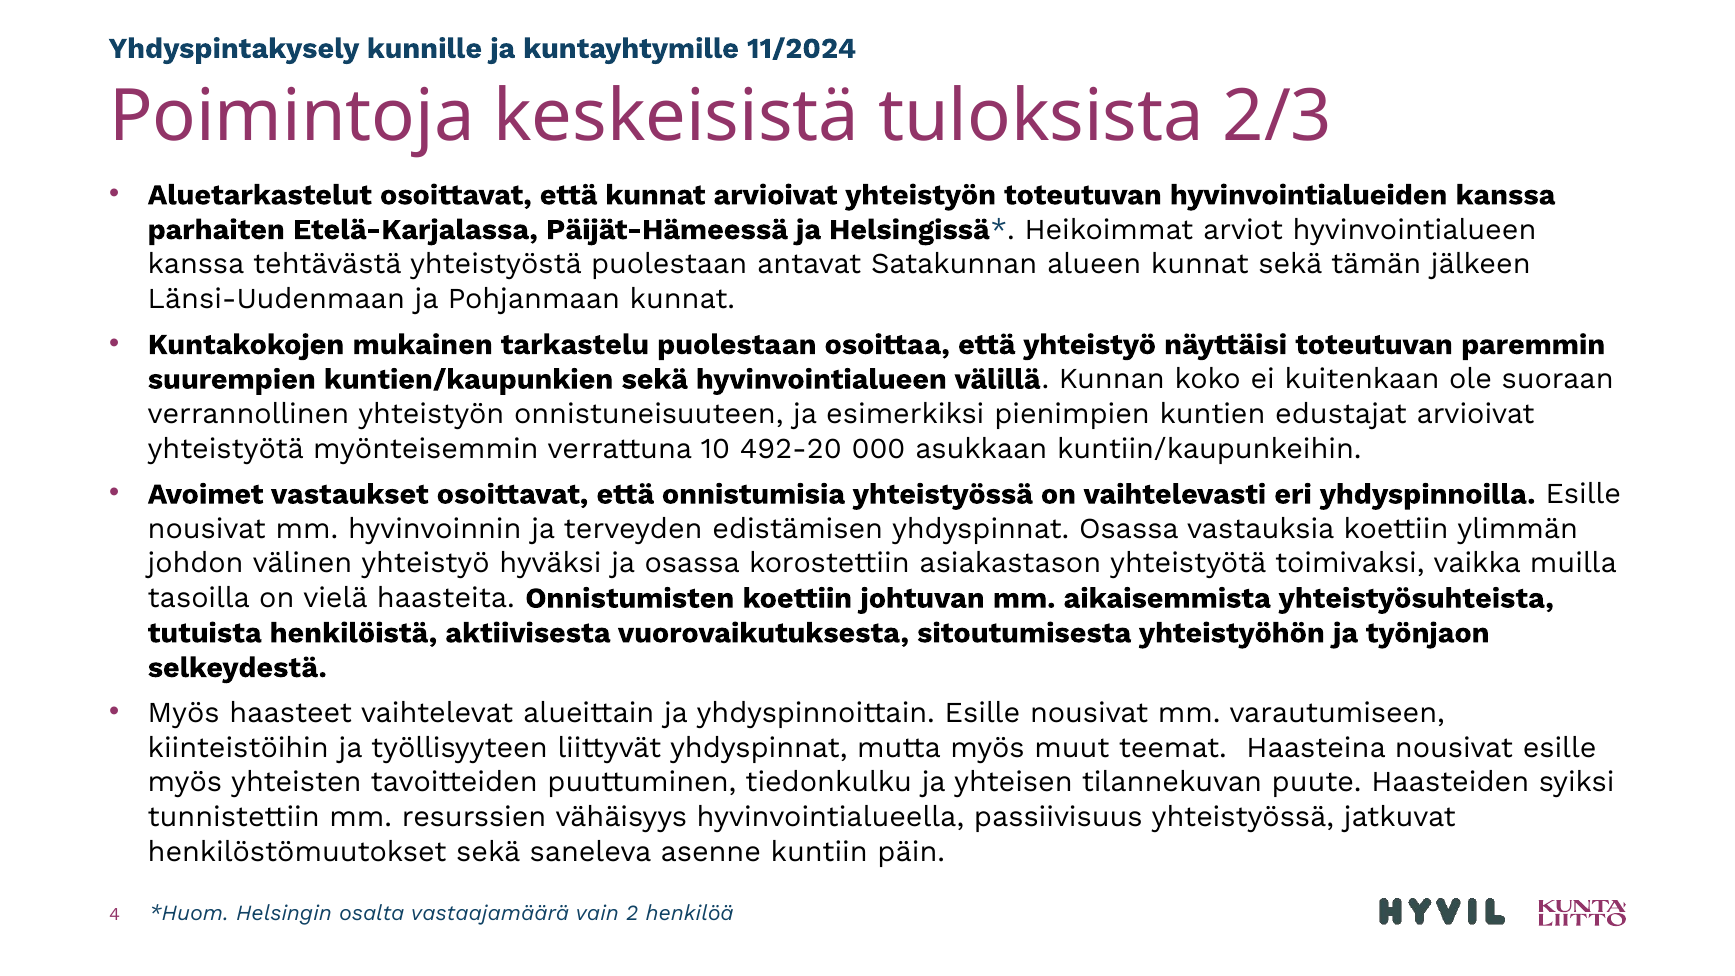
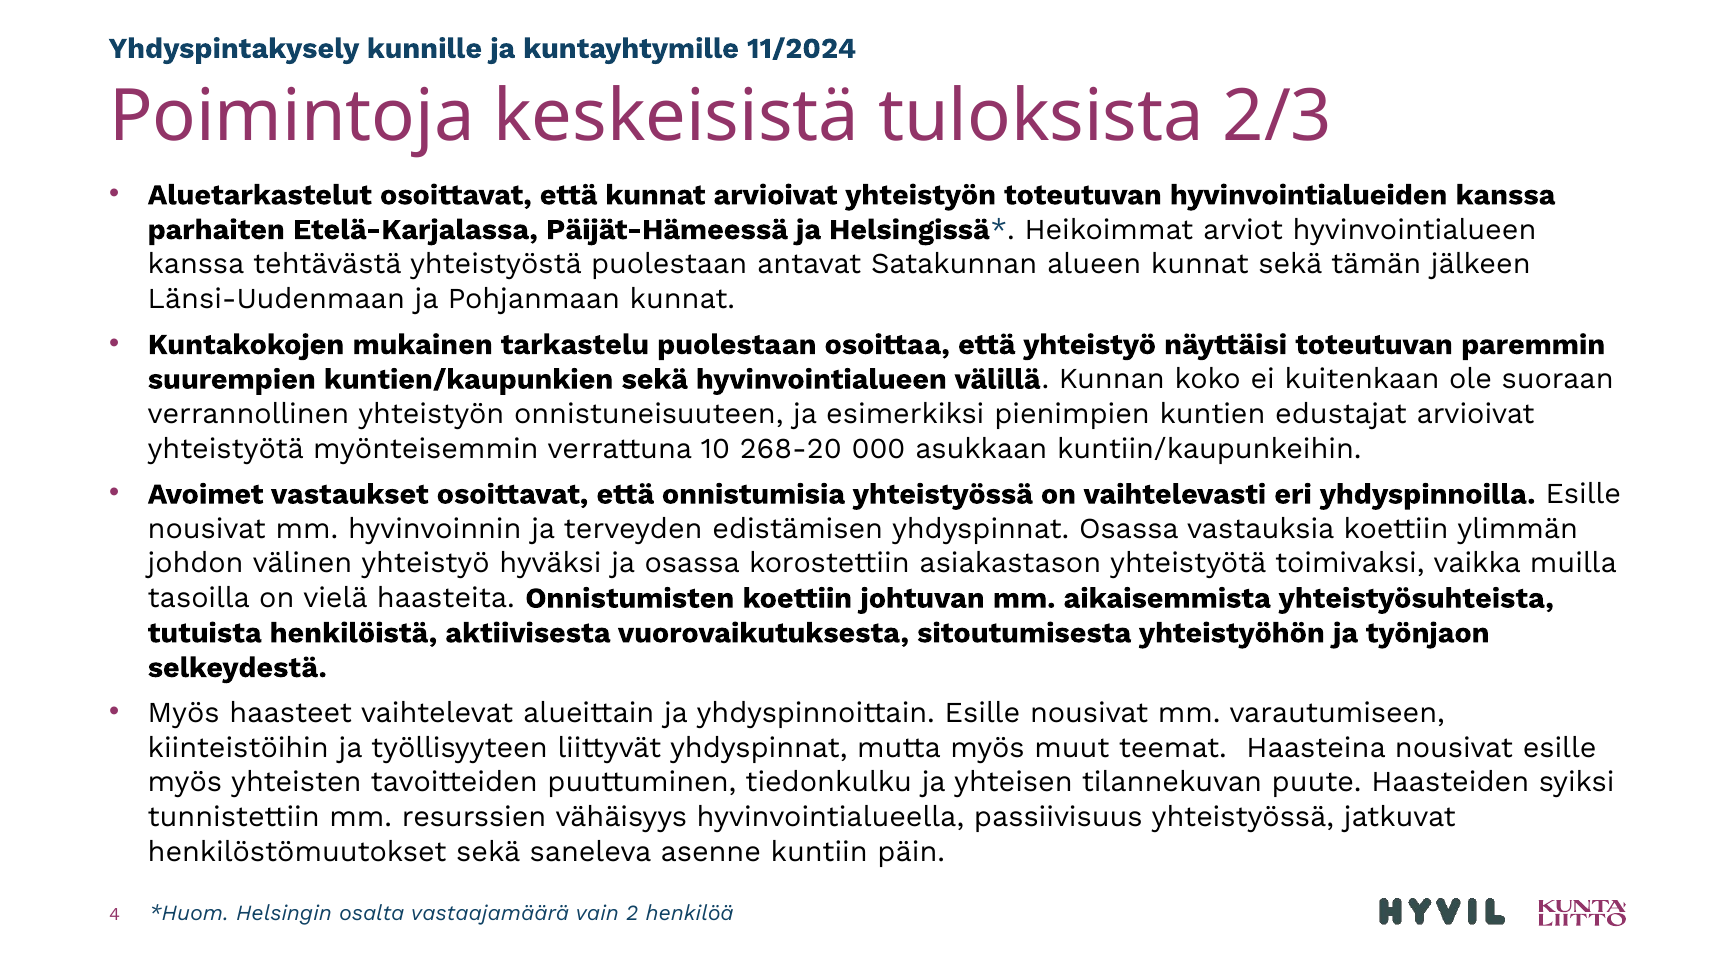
492-20: 492-20 -> 268-20
